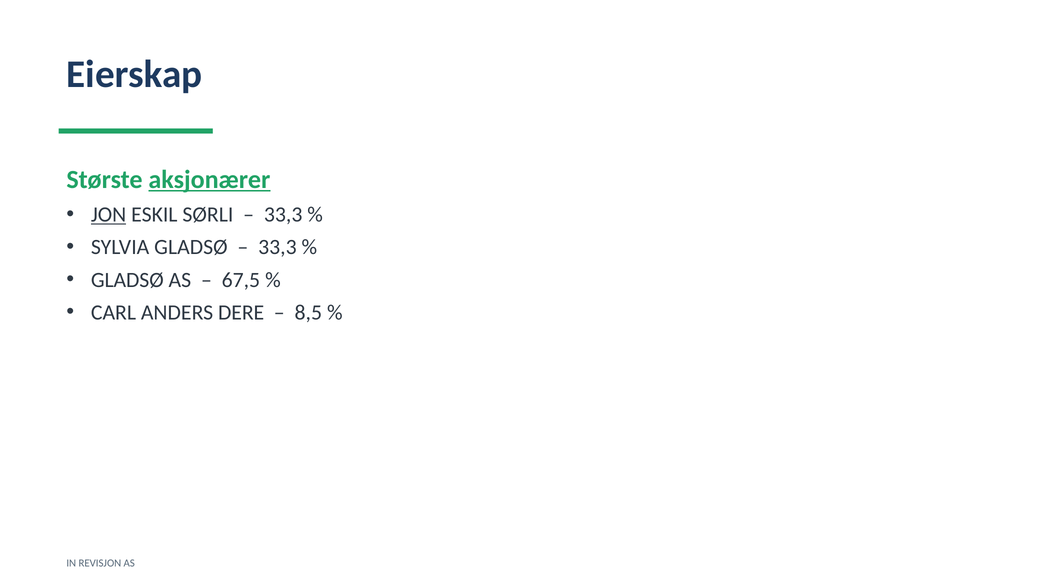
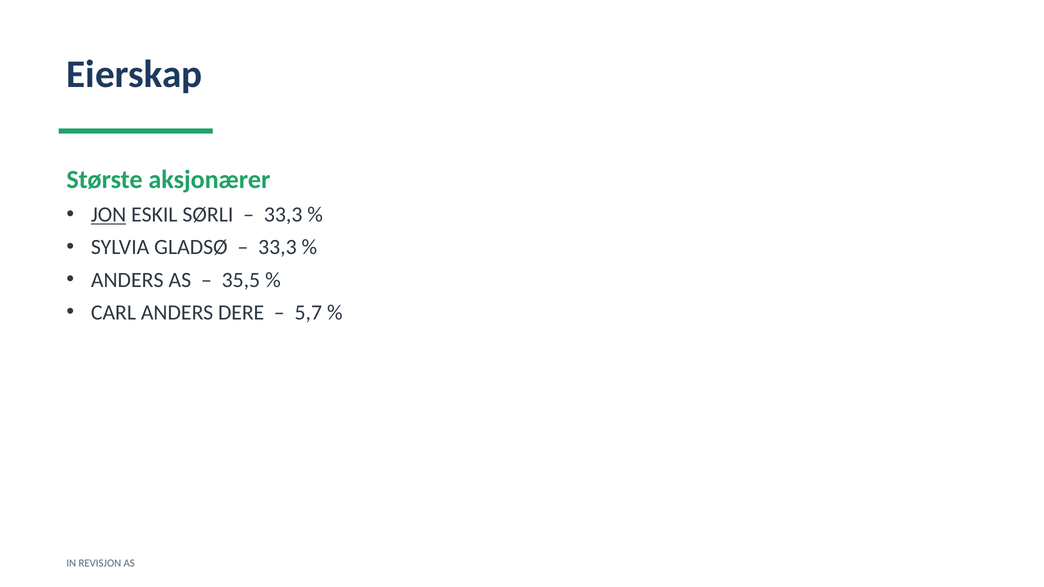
aksjonærer underline: present -> none
GLADSØ at (127, 280): GLADSØ -> ANDERS
67,5: 67,5 -> 35,5
8,5: 8,5 -> 5,7
